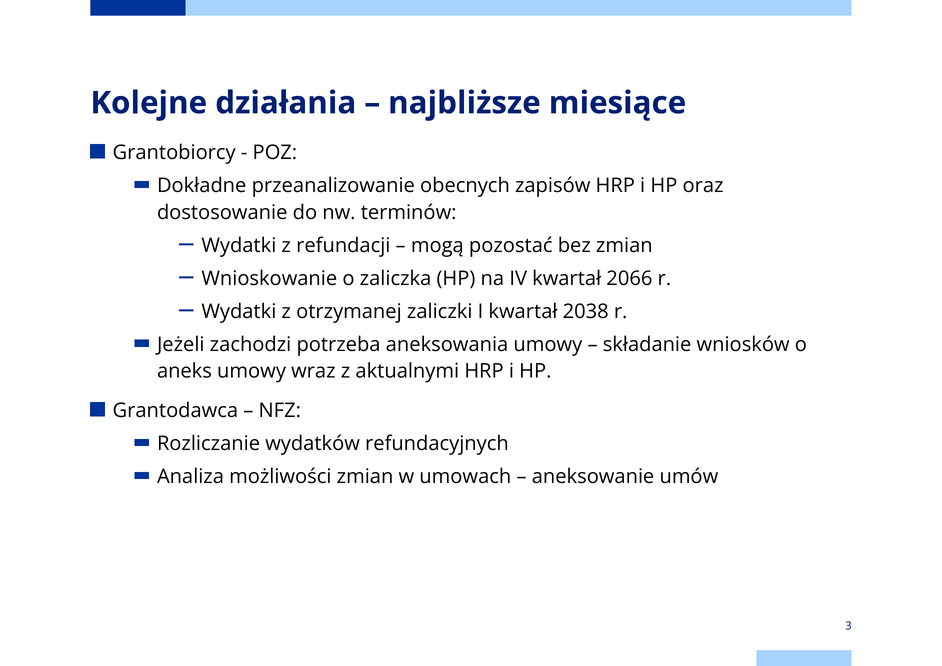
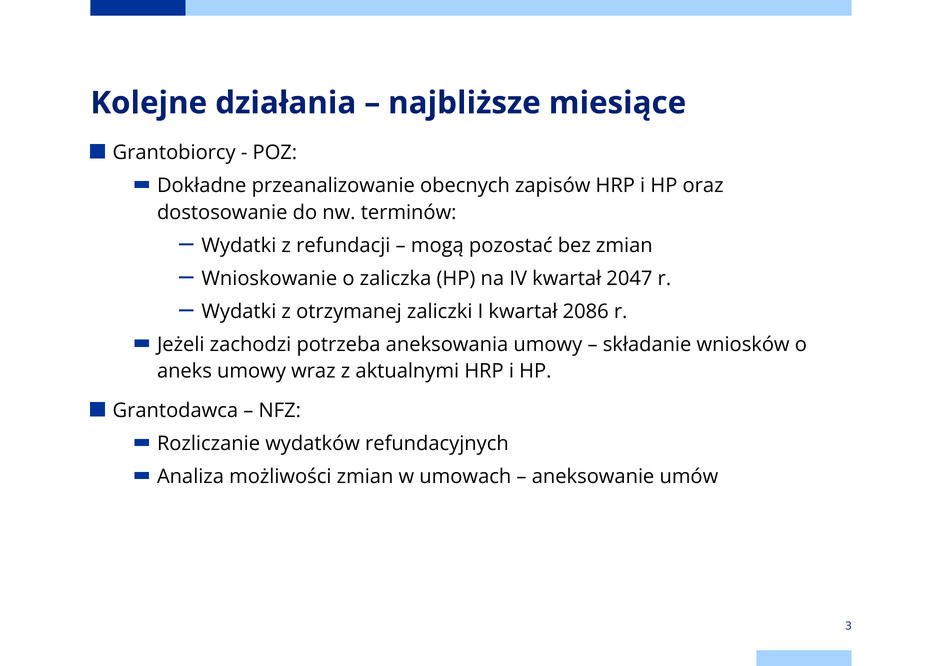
2066: 2066 -> 2047
2038: 2038 -> 2086
